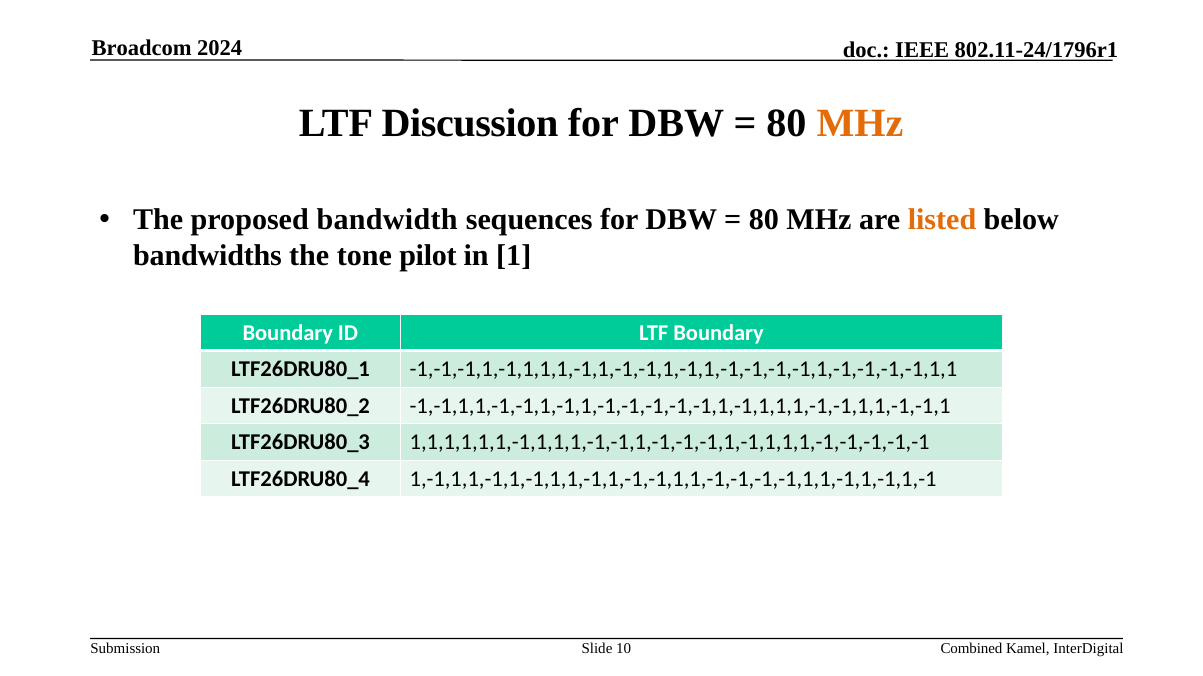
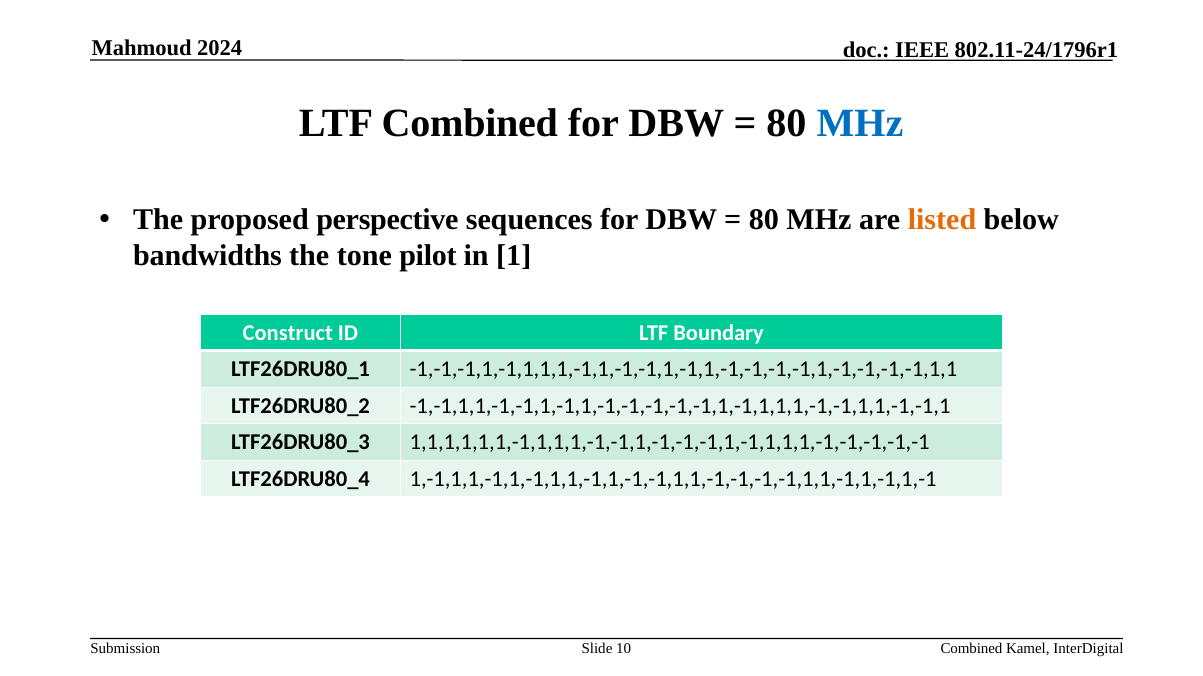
Broadcom: Broadcom -> Mahmoud
LTF Discussion: Discussion -> Combined
MHz at (860, 123) colour: orange -> blue
bandwidth: bandwidth -> perspective
Boundary at (288, 333): Boundary -> Construct
